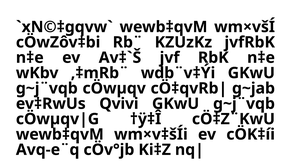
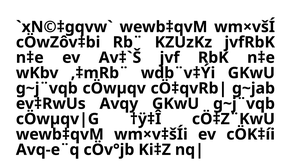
Qvivi: Qvivi -> Avqy
